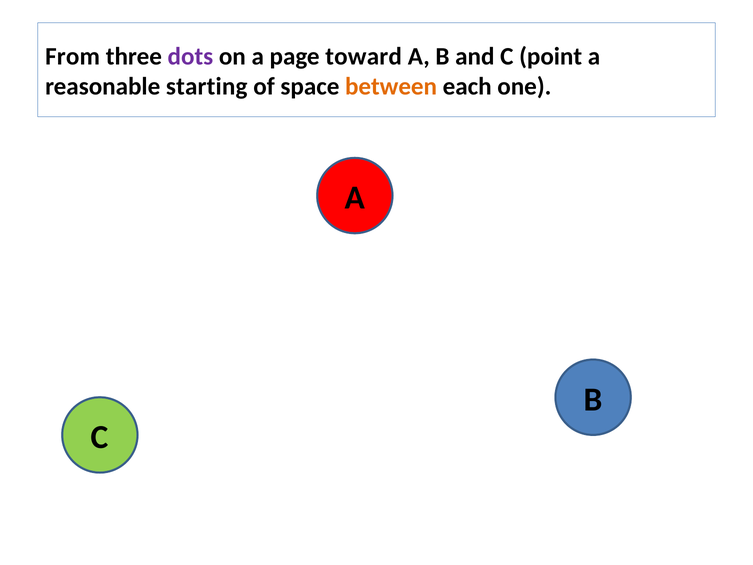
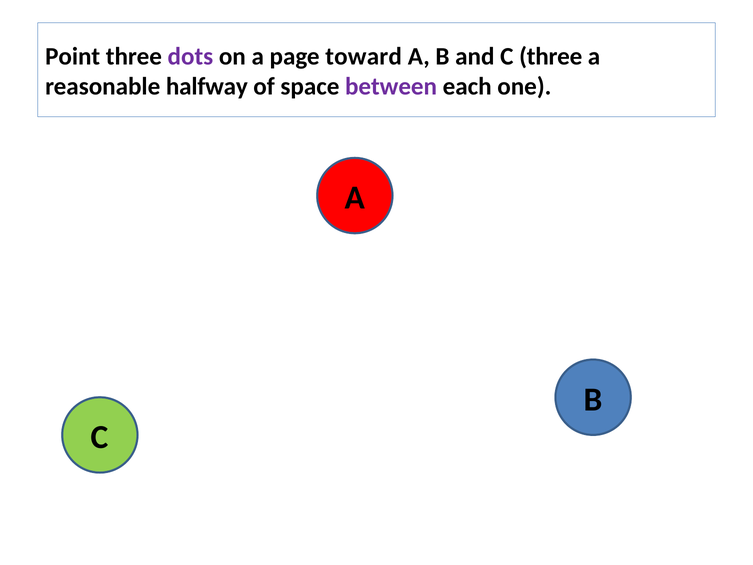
From: From -> Point
C point: point -> three
starting: starting -> halfway
between colour: orange -> purple
